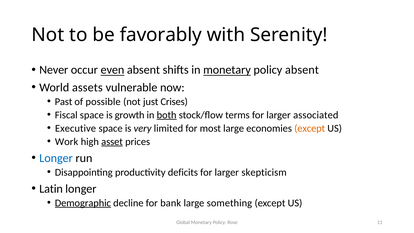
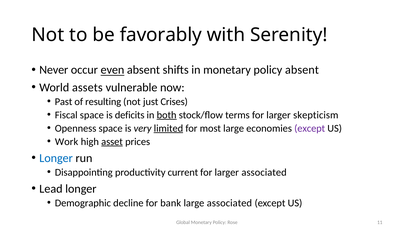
monetary at (227, 70) underline: present -> none
possible: possible -> resulting
growth: growth -> deficits
associated: associated -> skepticism
Executive: Executive -> Openness
limited underline: none -> present
except at (310, 128) colour: orange -> purple
deficits: deficits -> current
larger skepticism: skepticism -> associated
Latin: Latin -> Lead
Demographic underline: present -> none
large something: something -> associated
